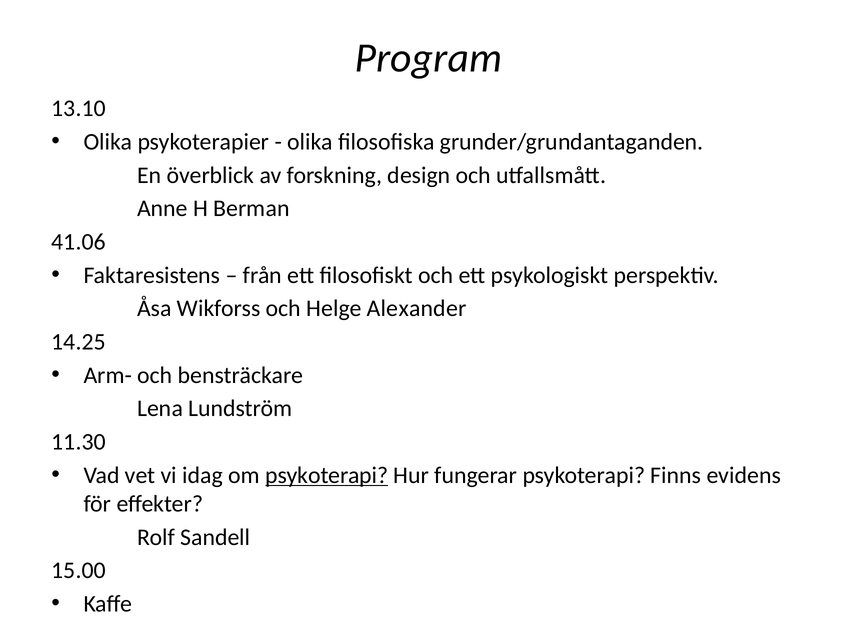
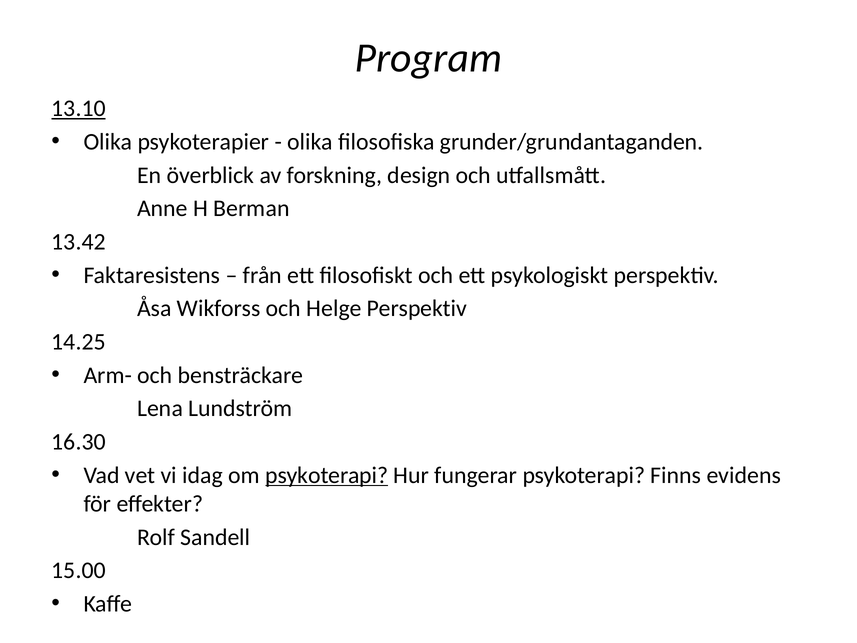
13.10 underline: none -> present
41.06: 41.06 -> 13.42
Helge Alexander: Alexander -> Perspektiv
11.30: 11.30 -> 16.30
